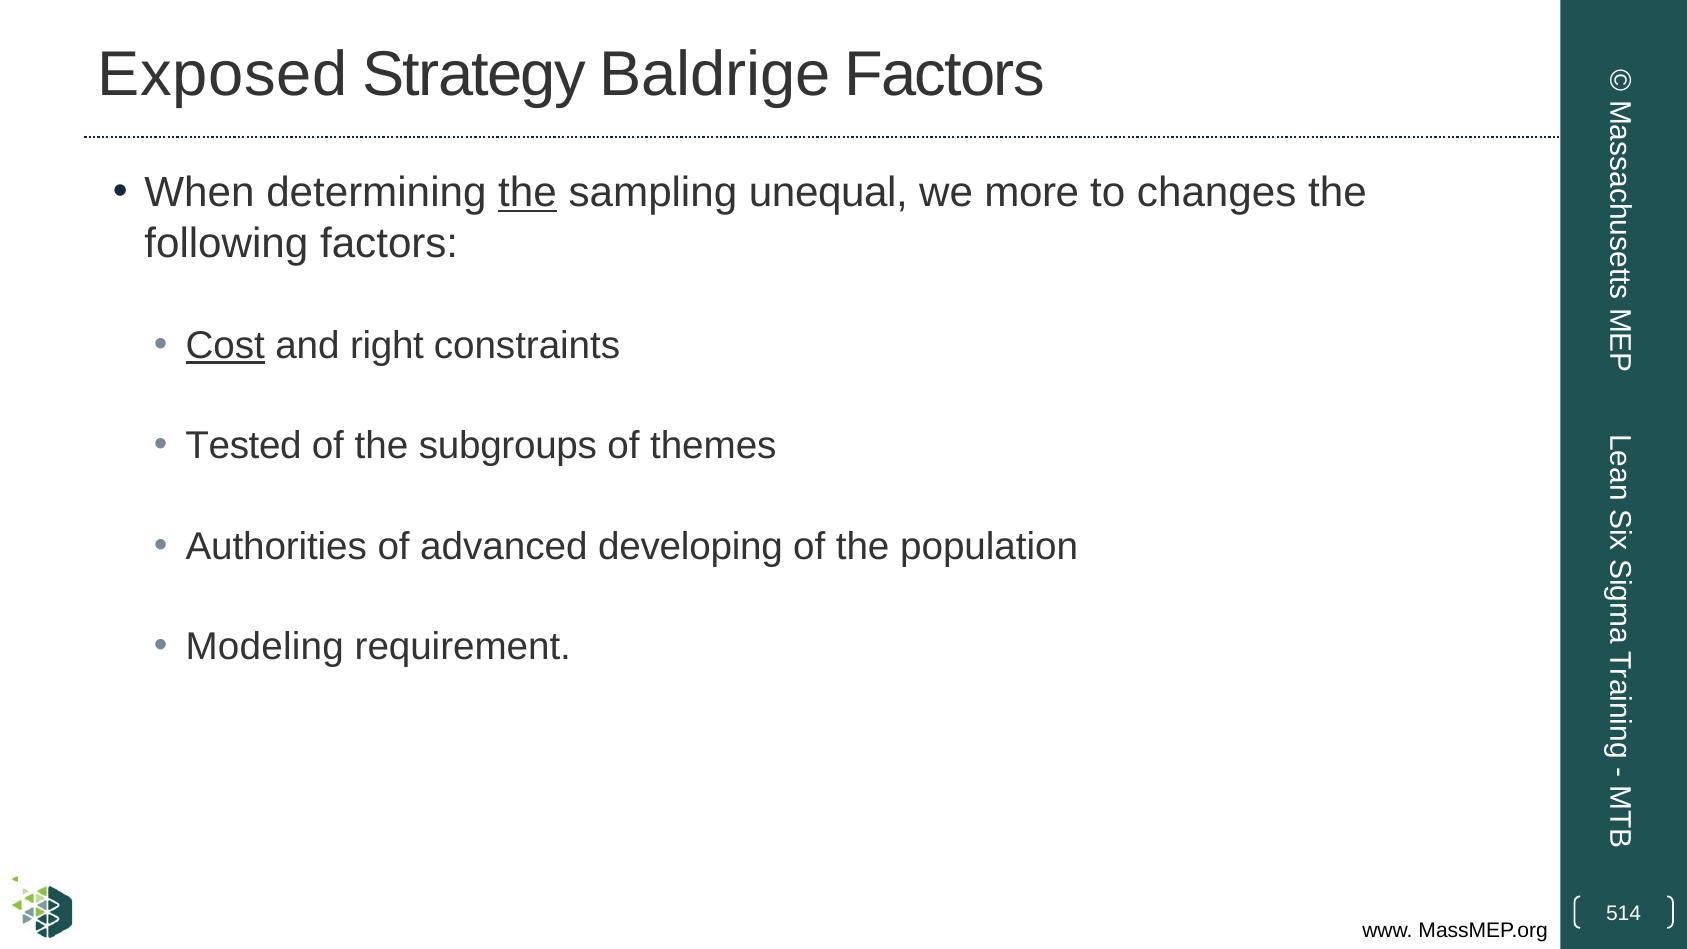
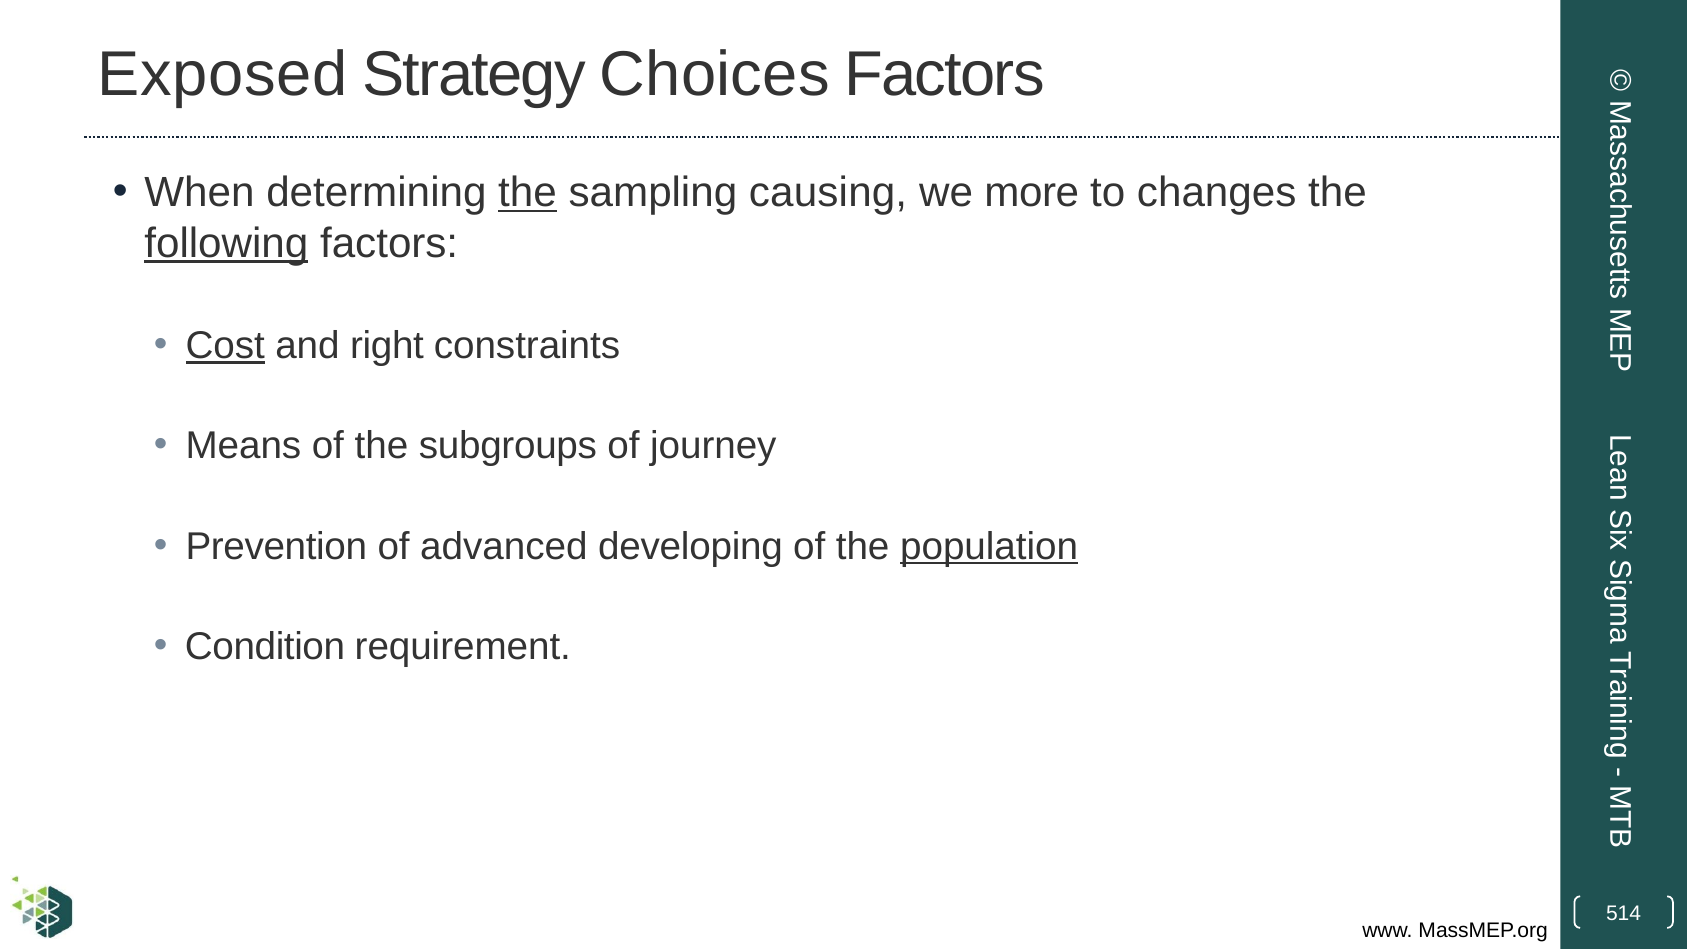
Baldrige: Baldrige -> Choices
unequal: unequal -> causing
following underline: none -> present
Tested: Tested -> Means
themes: themes -> journey
Authorities: Authorities -> Prevention
population underline: none -> present
Modeling: Modeling -> Condition
